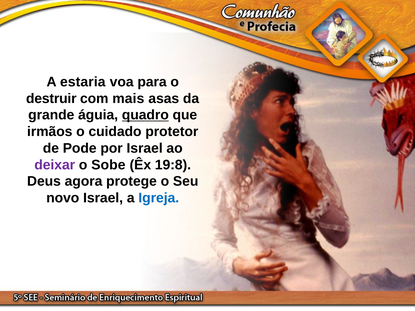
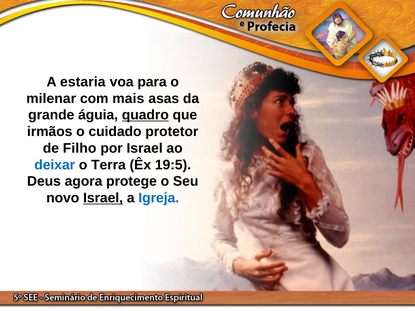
destruir: destruir -> milenar
Pode: Pode -> Filho
deixar colour: purple -> blue
Sobe: Sobe -> Terra
19:8: 19:8 -> 19:5
Israel at (103, 198) underline: none -> present
